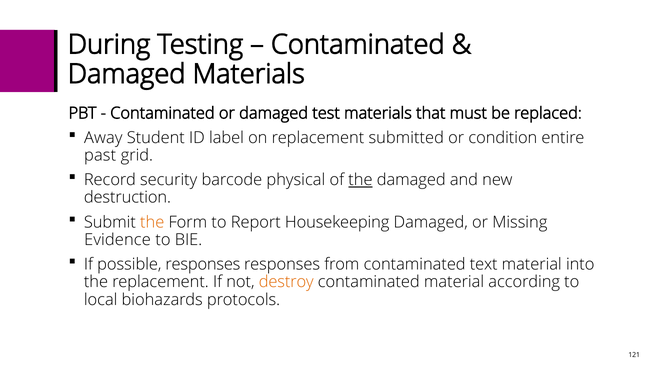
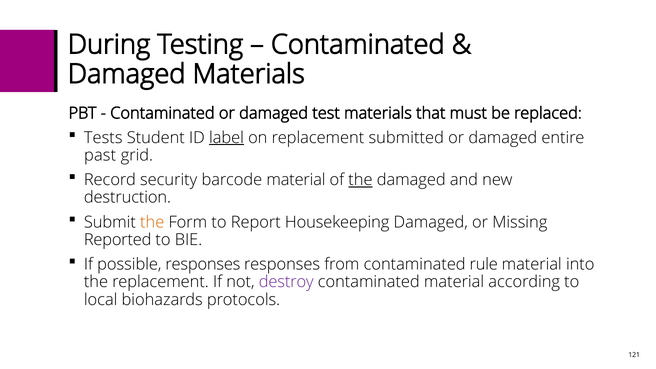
Away: Away -> Tests
label underline: none -> present
condition at (503, 138): condition -> damaged
barcode physical: physical -> material
Evidence: Evidence -> Reported
text: text -> rule
destroy colour: orange -> purple
